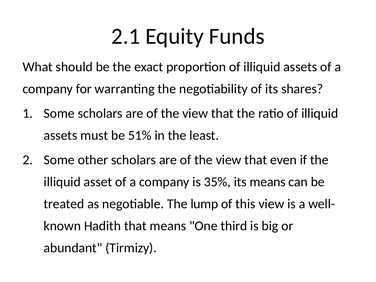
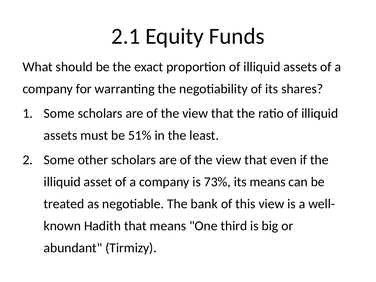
35%: 35% -> 73%
lump: lump -> bank
